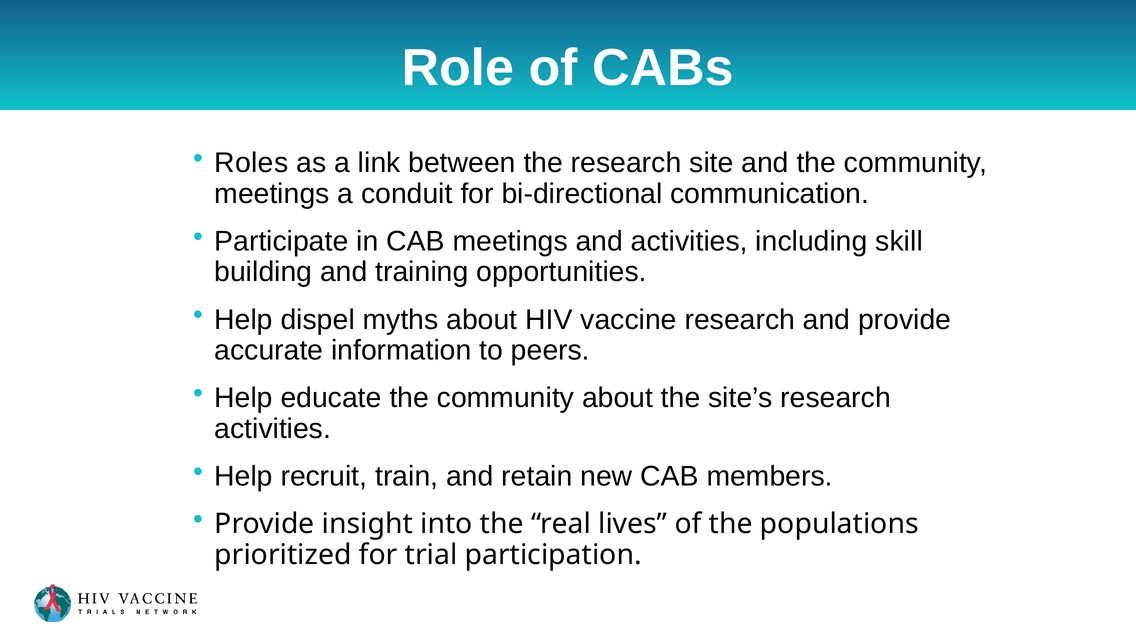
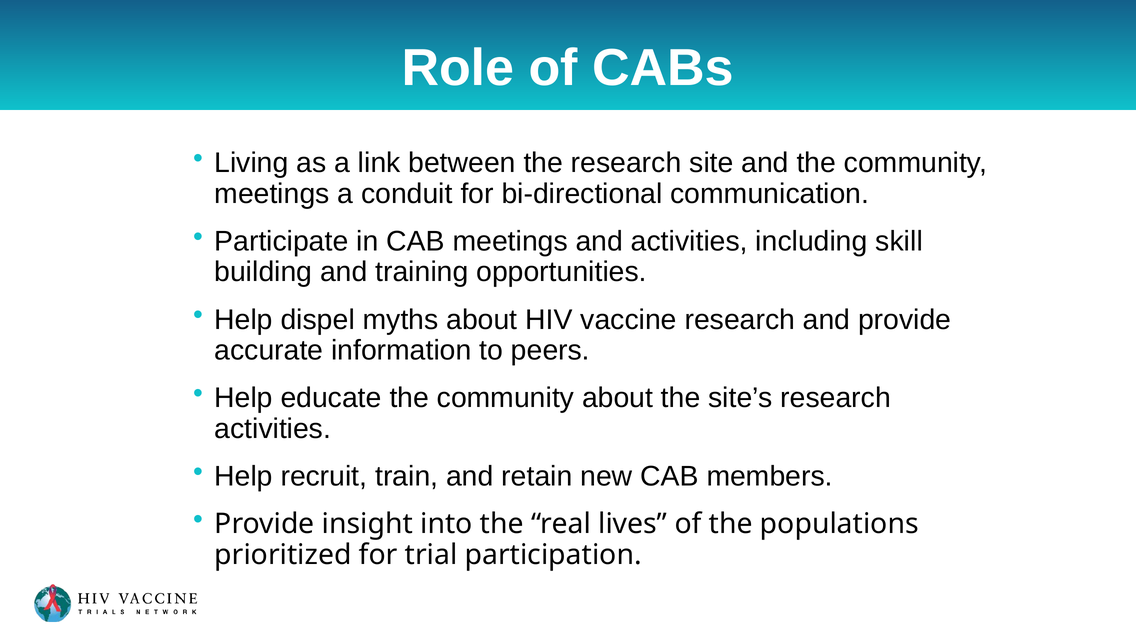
Roles: Roles -> Living
